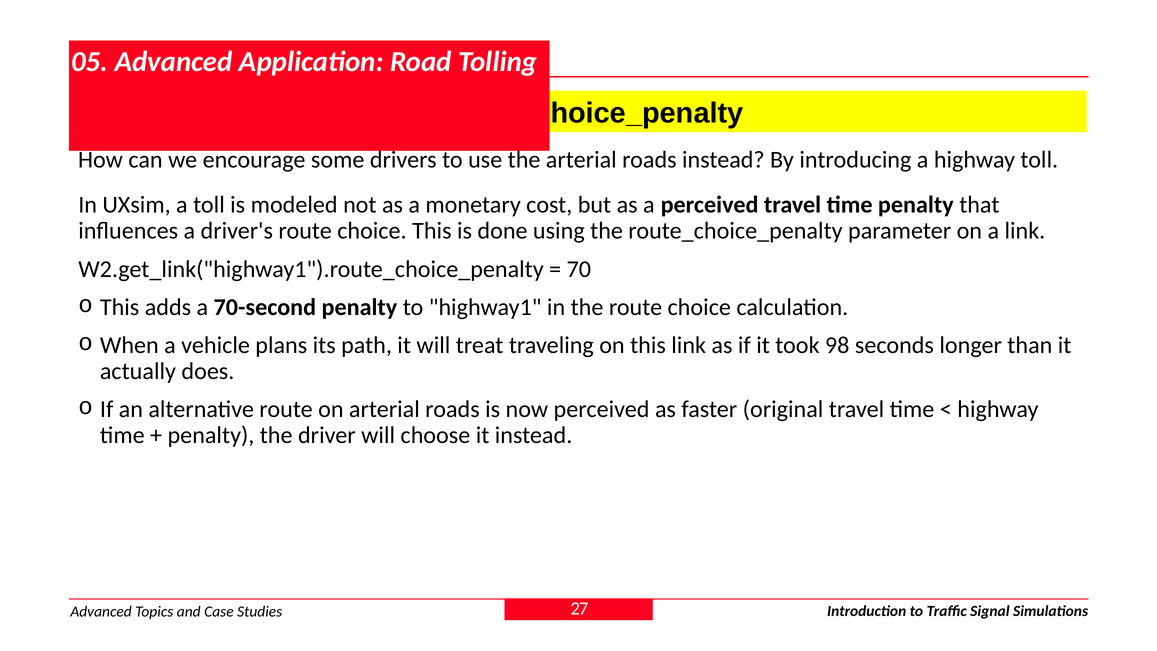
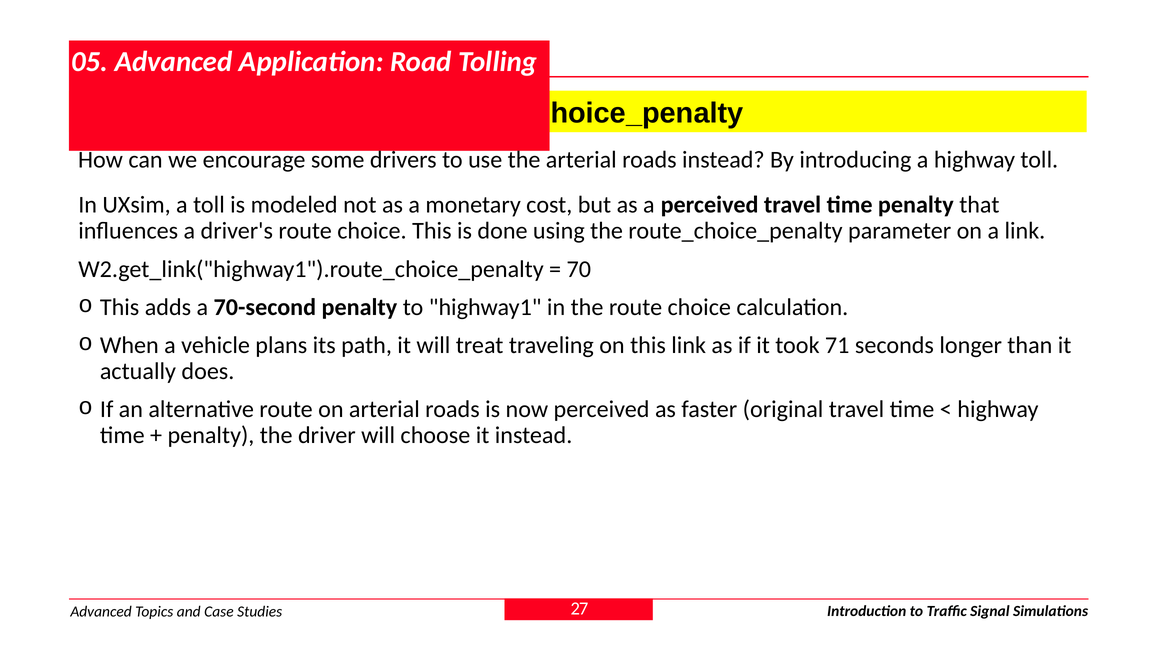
98: 98 -> 71
